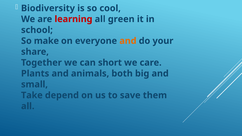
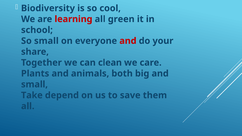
So make: make -> small
and at (128, 41) colour: orange -> red
short: short -> clean
